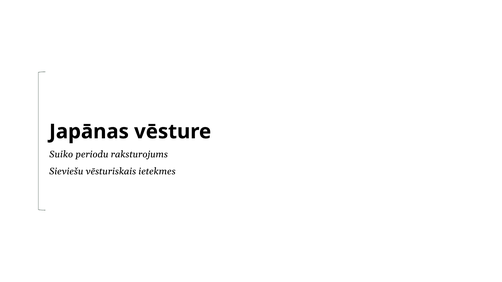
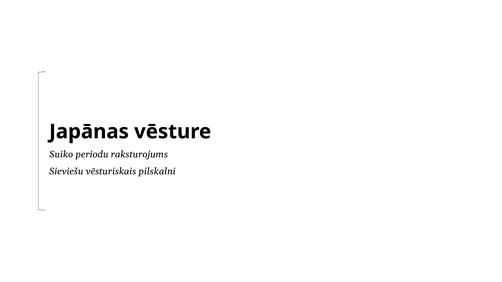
ietekmes: ietekmes -> pilskalni
